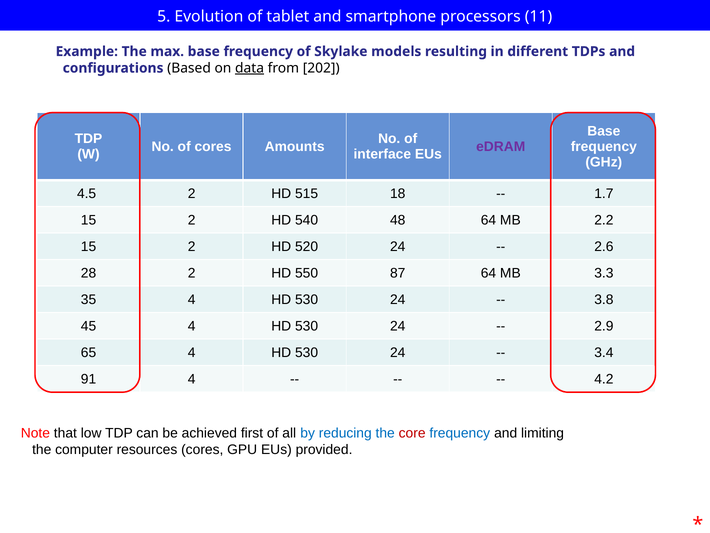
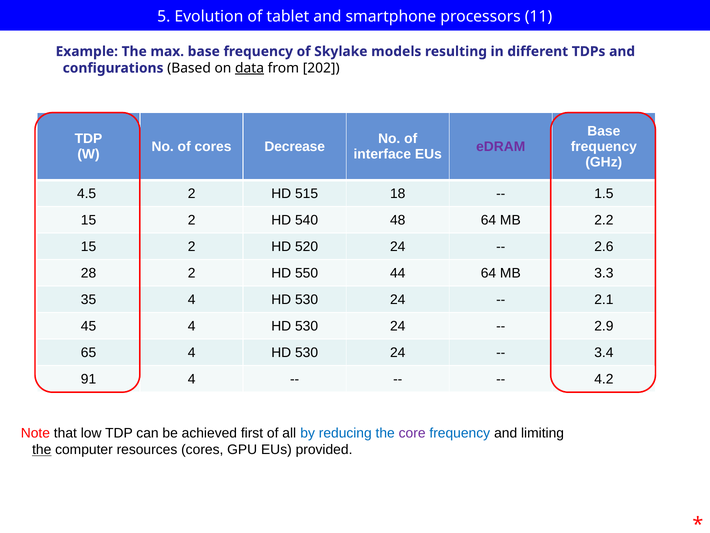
Amounts: Amounts -> Decrease
1.7: 1.7 -> 1.5
87: 87 -> 44
3.8: 3.8 -> 2.1
core colour: red -> purple
the at (42, 449) underline: none -> present
